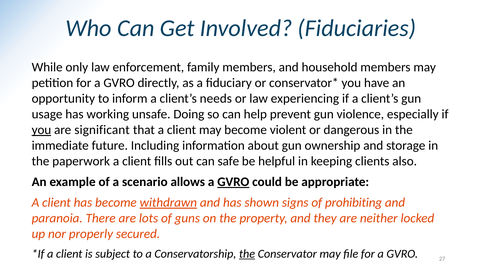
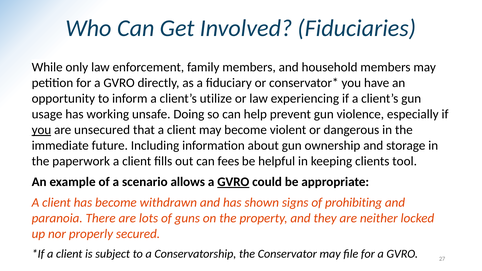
needs: needs -> utilize
significant: significant -> unsecured
safe: safe -> fees
also: also -> tool
withdrawn underline: present -> none
the at (247, 254) underline: present -> none
